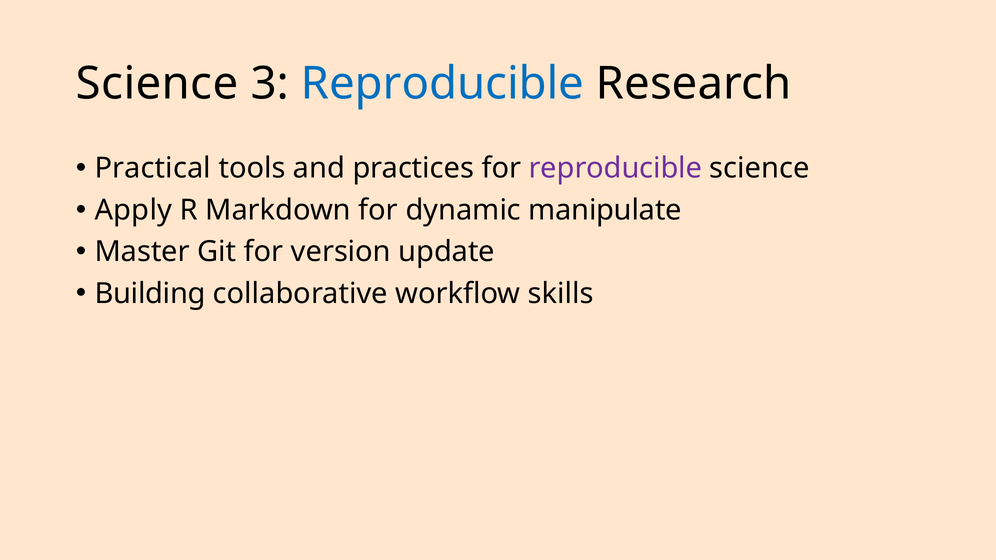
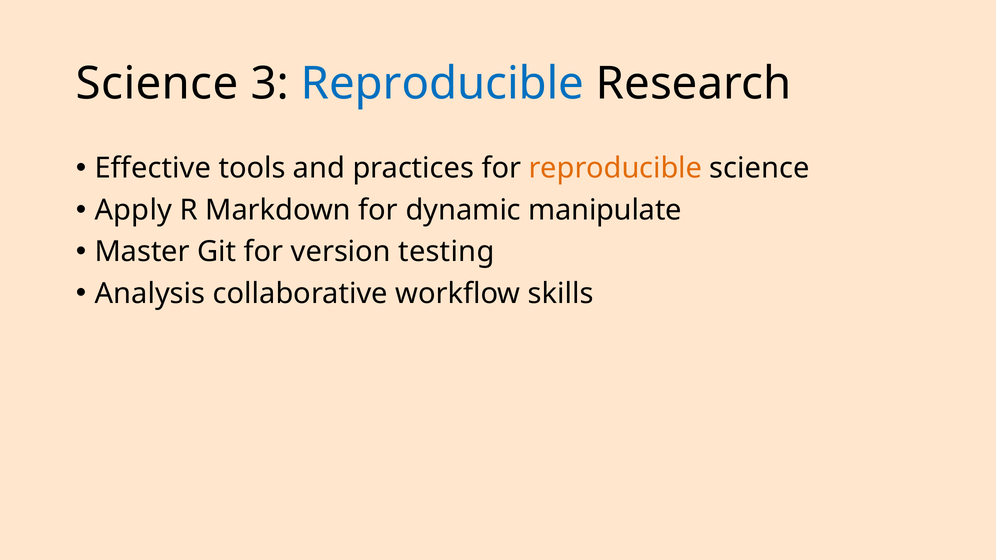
Practical: Practical -> Effective
reproducible at (615, 168) colour: purple -> orange
update: update -> testing
Building: Building -> Analysis
